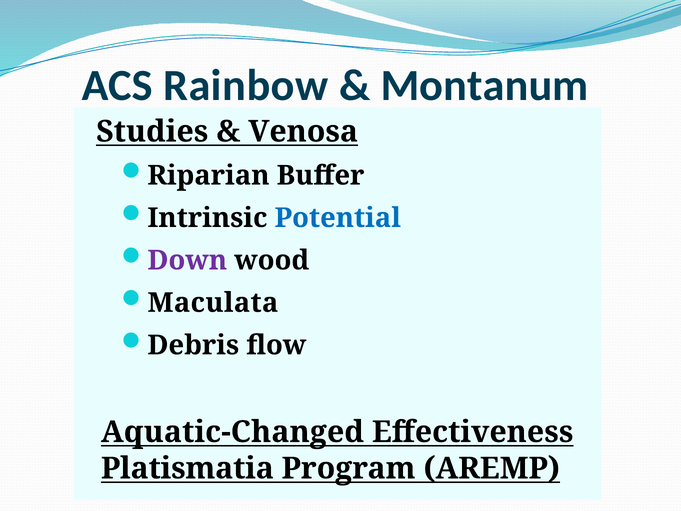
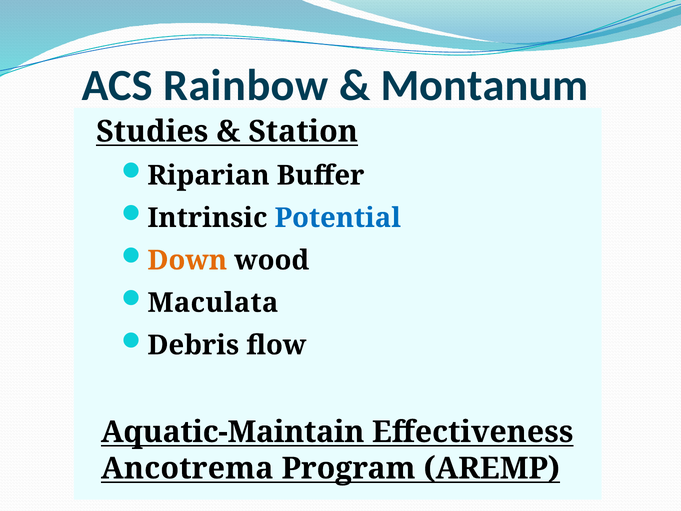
Venosa: Venosa -> Station
Down colour: purple -> orange
Aquatic-Changed: Aquatic-Changed -> Aquatic-Maintain
Platismatia: Platismatia -> Ancotrema
